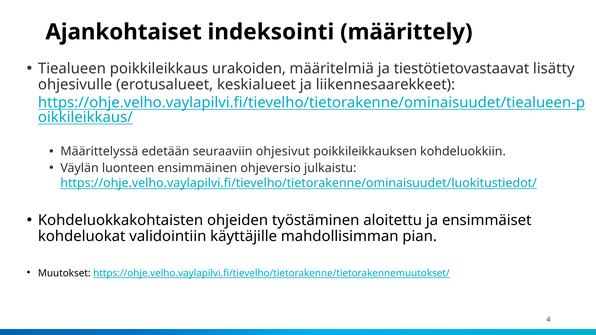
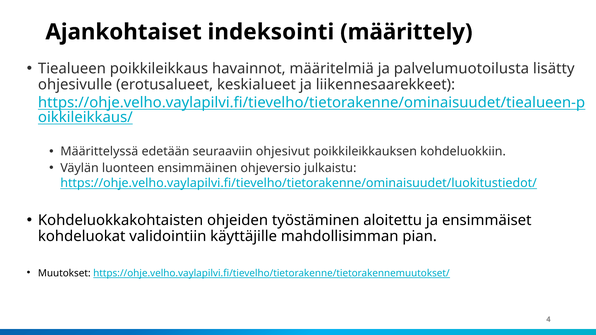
urakoiden: urakoiden -> havainnot
tiestötietovastaavat: tiestötietovastaavat -> palvelumuotoilusta
